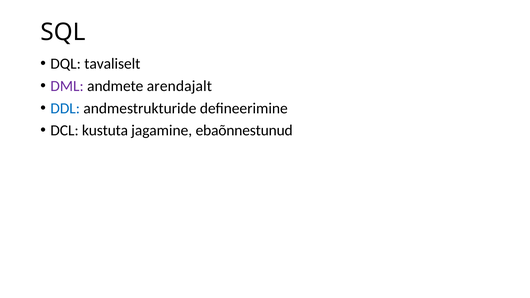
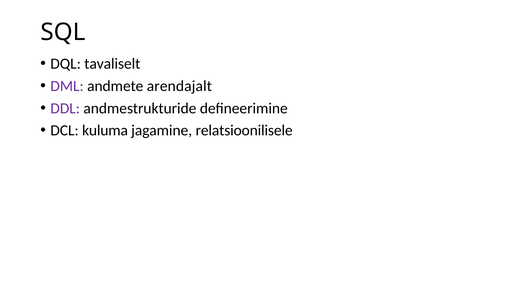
DDL colour: blue -> purple
kustuta: kustuta -> kuluma
ebaõnnestunud: ebaõnnestunud -> relatsioonilisele
